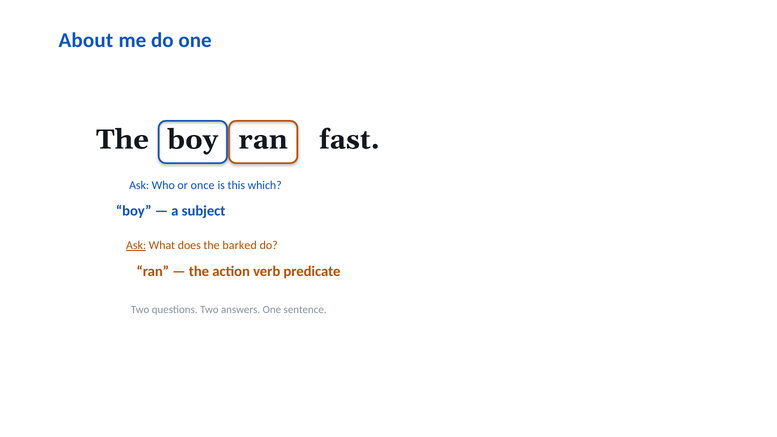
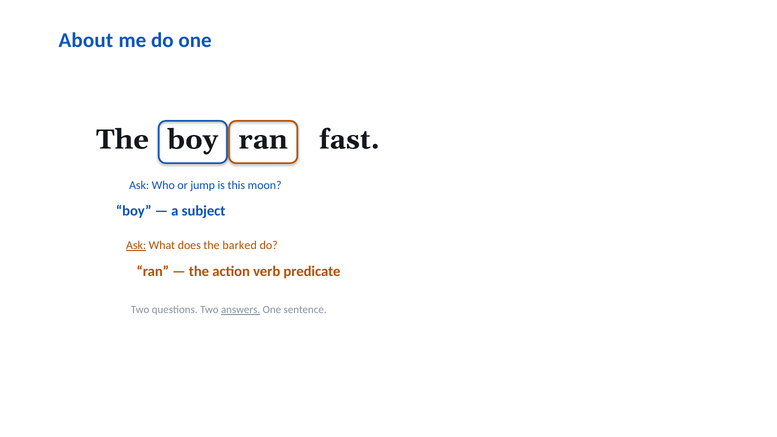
once: once -> jump
which: which -> moon
answers underline: none -> present
